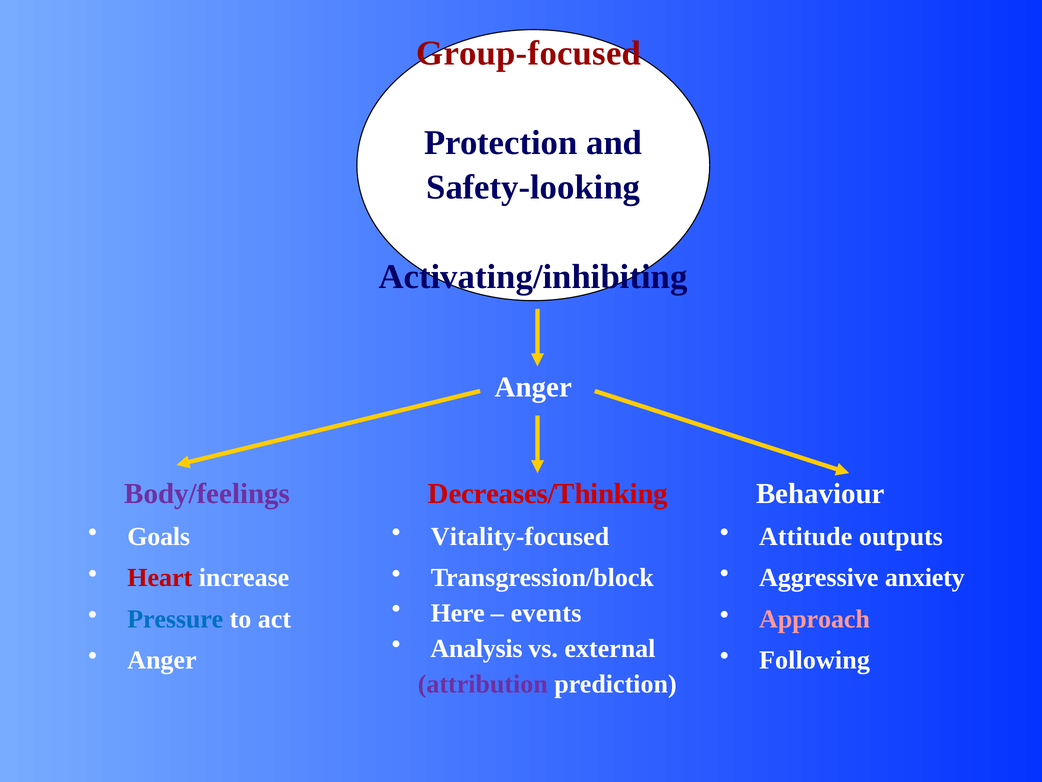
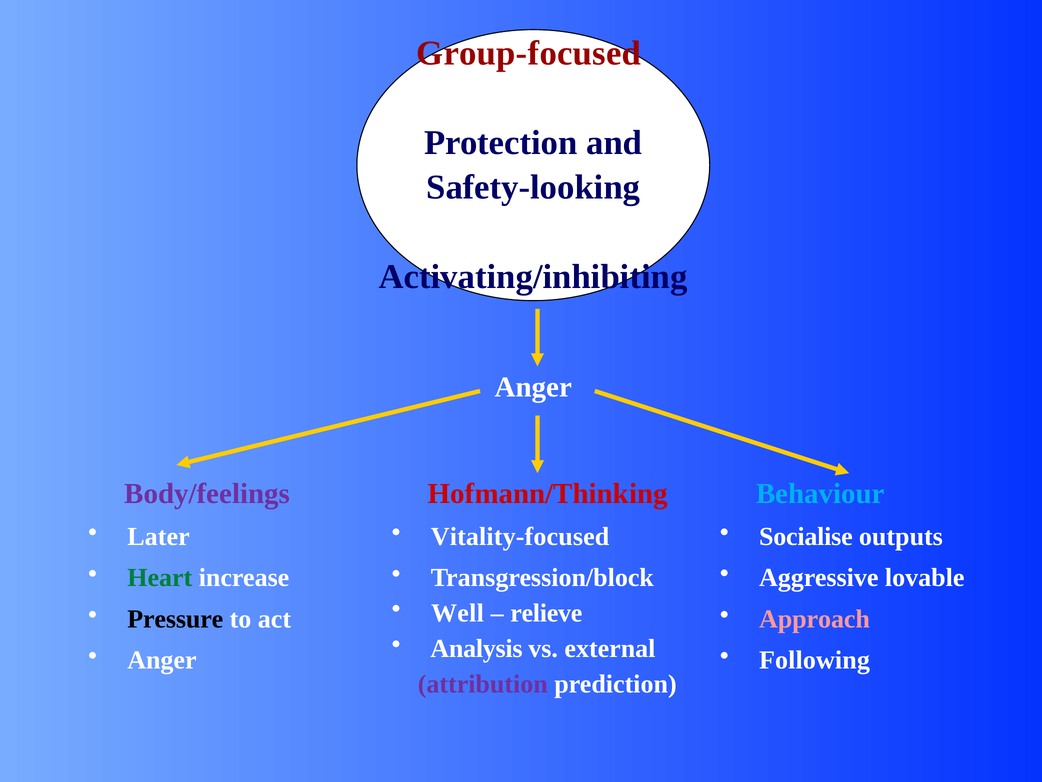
Decreases/Thinking: Decreases/Thinking -> Hofmann/Thinking
Behaviour colour: white -> light blue
Goals: Goals -> Later
Attitude: Attitude -> Socialise
Heart colour: red -> green
anxiety: anxiety -> lovable
Here: Here -> Well
events: events -> relieve
Pressure colour: blue -> black
